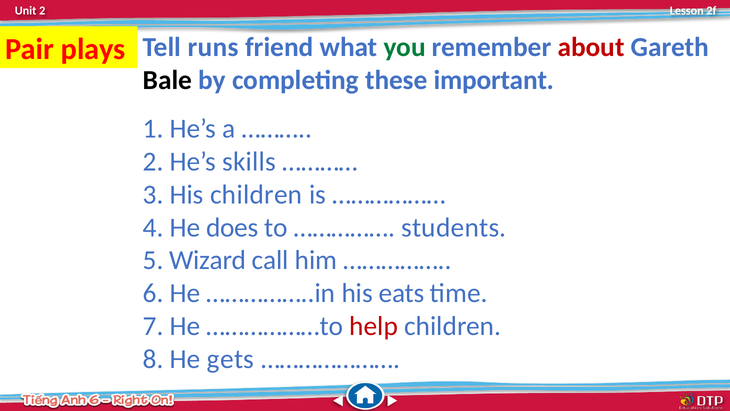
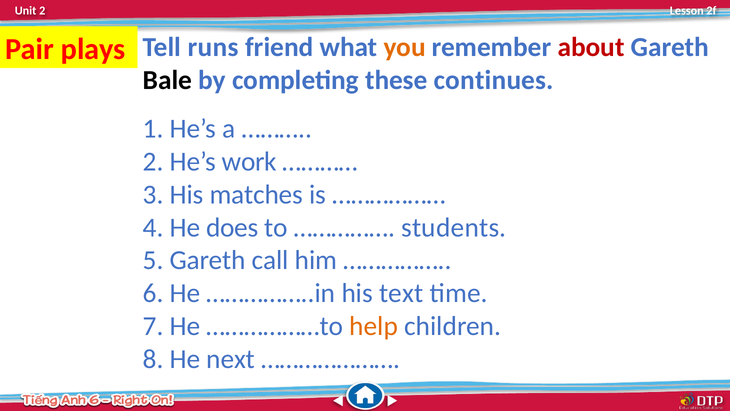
you colour: green -> orange
important: important -> continues
skills: skills -> work
His children: children -> matches
Wizard at (208, 260): Wizard -> Gareth
eats: eats -> text
help colour: red -> orange
gets: gets -> next
